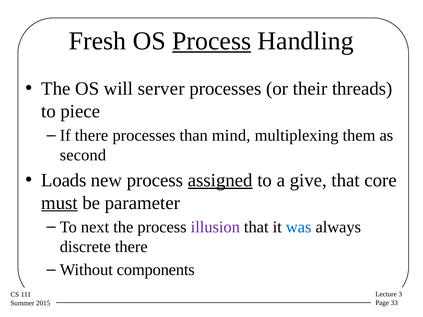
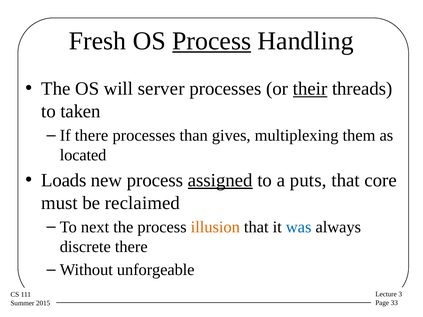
their underline: none -> present
piece: piece -> taken
mind: mind -> gives
second: second -> located
give: give -> puts
must underline: present -> none
parameter: parameter -> reclaimed
illusion colour: purple -> orange
components: components -> unforgeable
